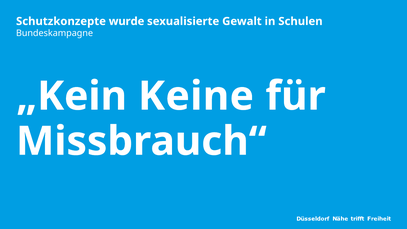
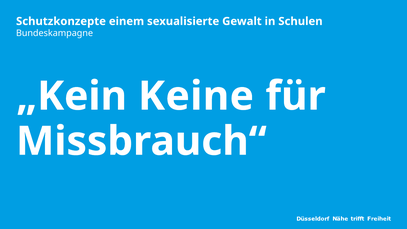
wurde: wurde -> einem
